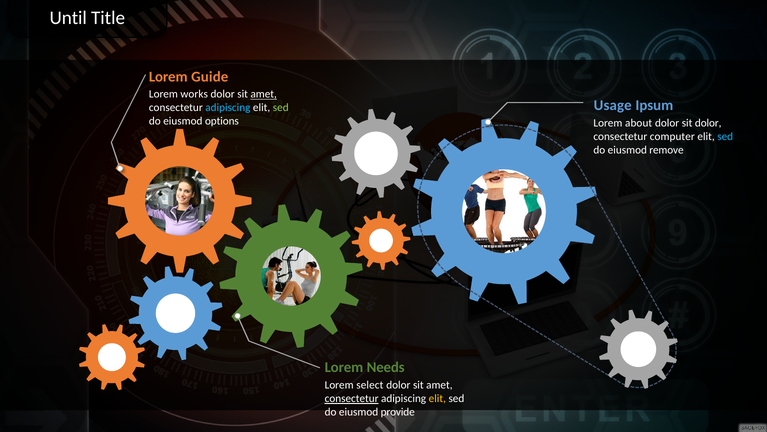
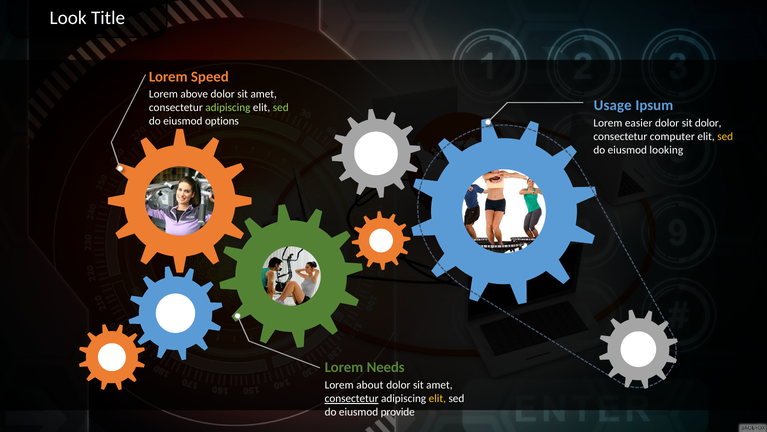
Until: Until -> Look
Guide: Guide -> Speed
works: works -> above
amet at (264, 94) underline: present -> none
adipiscing at (228, 108) colour: light blue -> light green
about: about -> easier
sed at (725, 136) colour: light blue -> yellow
remove: remove -> looking
select: select -> about
